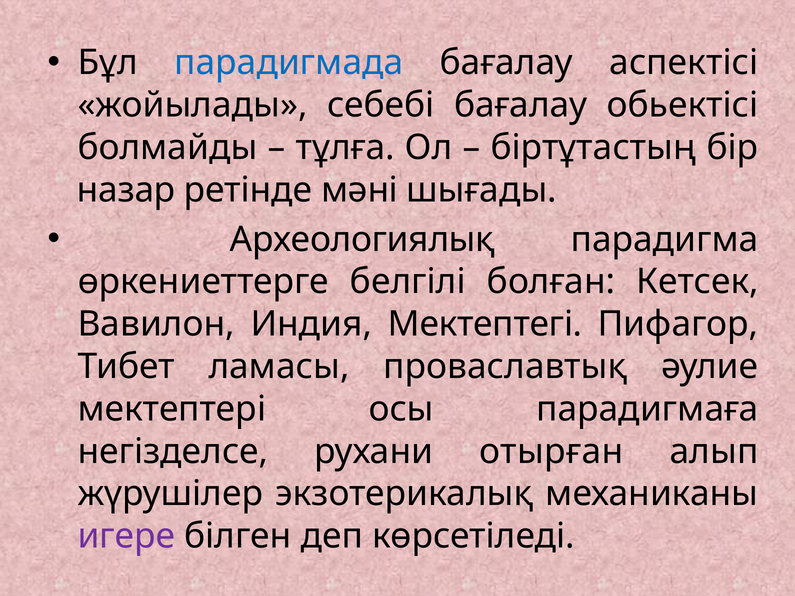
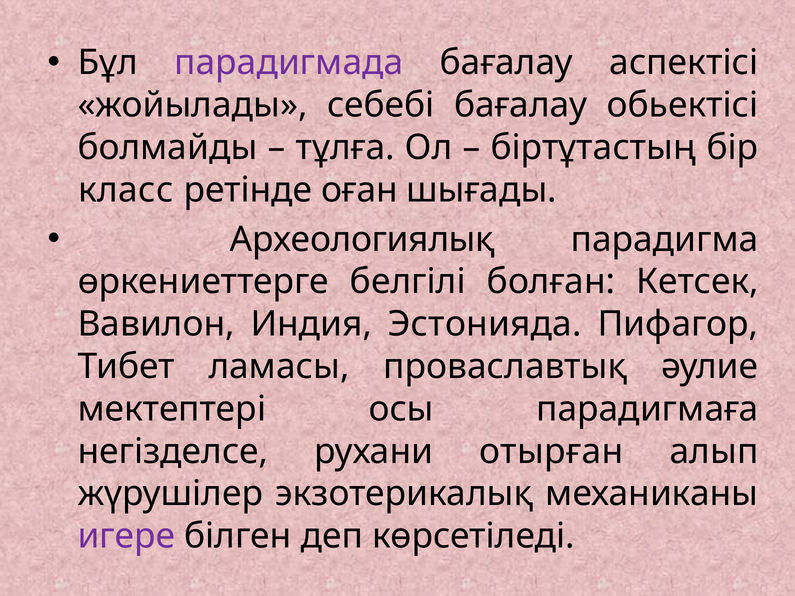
парадигмада colour: blue -> purple
назар: назар -> класс
мәні: мәні -> оған
Мектептегі: Мектептегі -> Эстонияда
